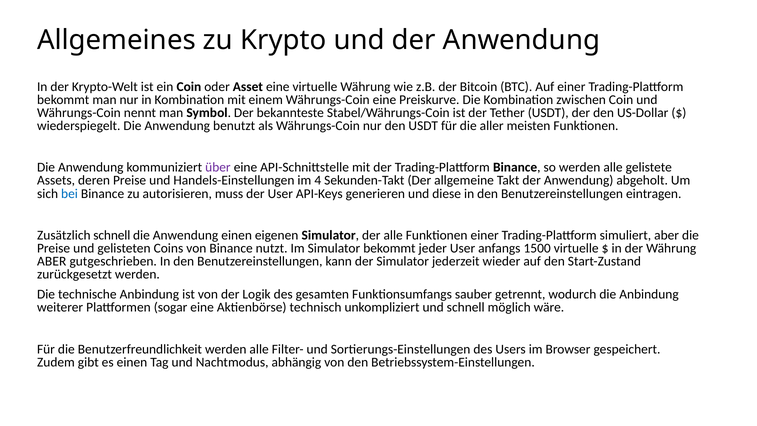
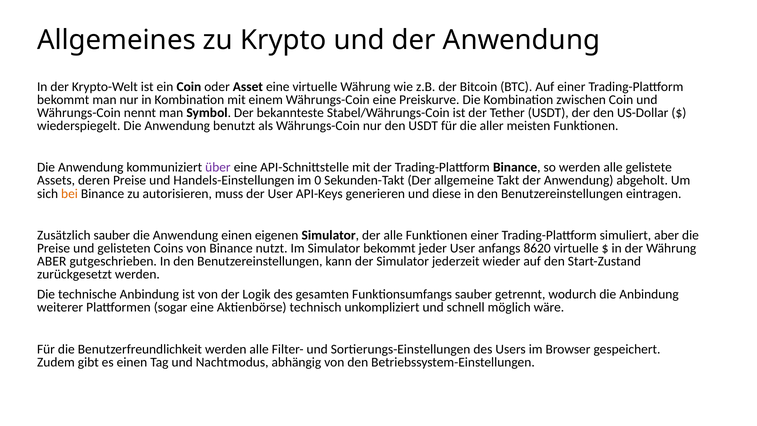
4: 4 -> 0
bei colour: blue -> orange
Zusätzlich schnell: schnell -> sauber
1500: 1500 -> 8620
